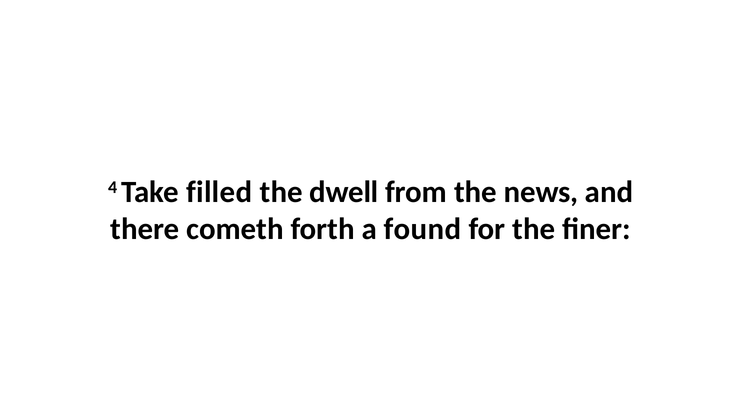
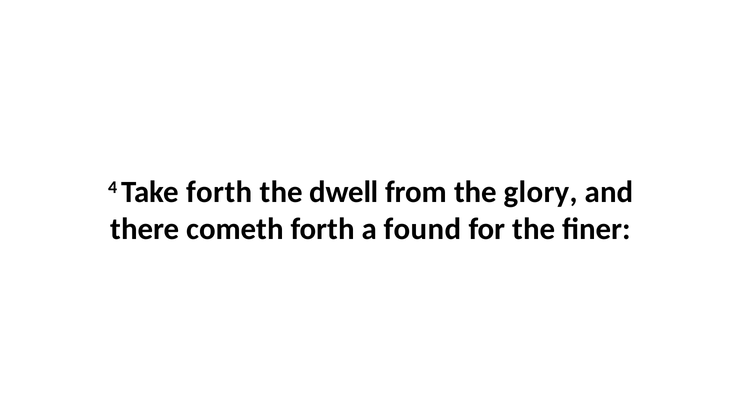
Take filled: filled -> forth
news: news -> glory
